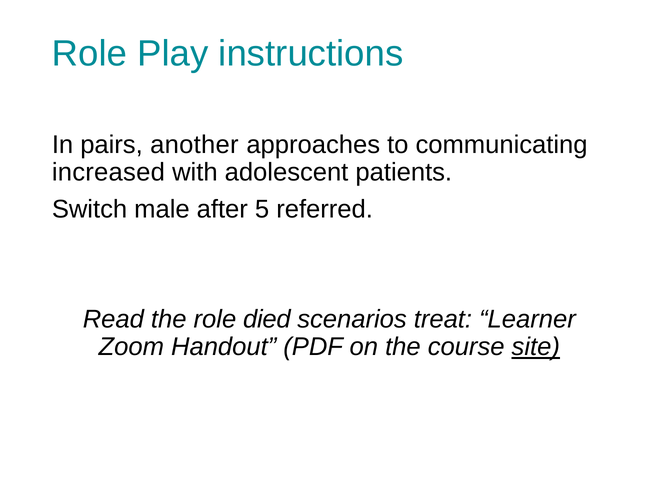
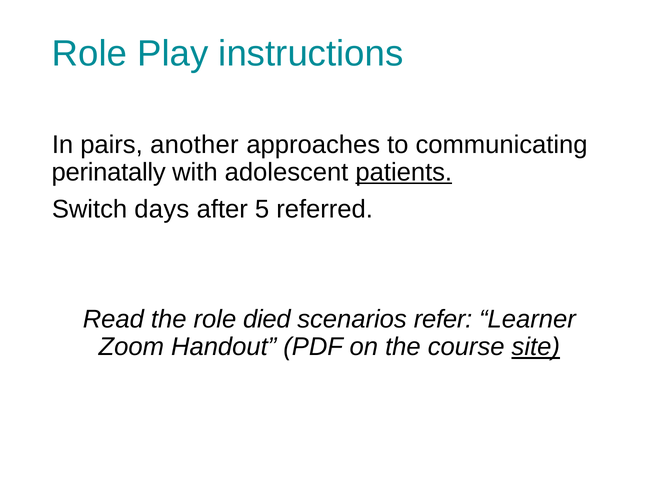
increased: increased -> perinatally
patients underline: none -> present
male: male -> days
treat: treat -> refer
